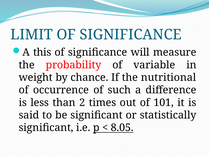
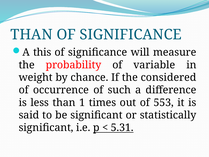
LIMIT at (32, 35): LIMIT -> THAN
nutritional: nutritional -> considered
2: 2 -> 1
101: 101 -> 553
8.05: 8.05 -> 5.31
